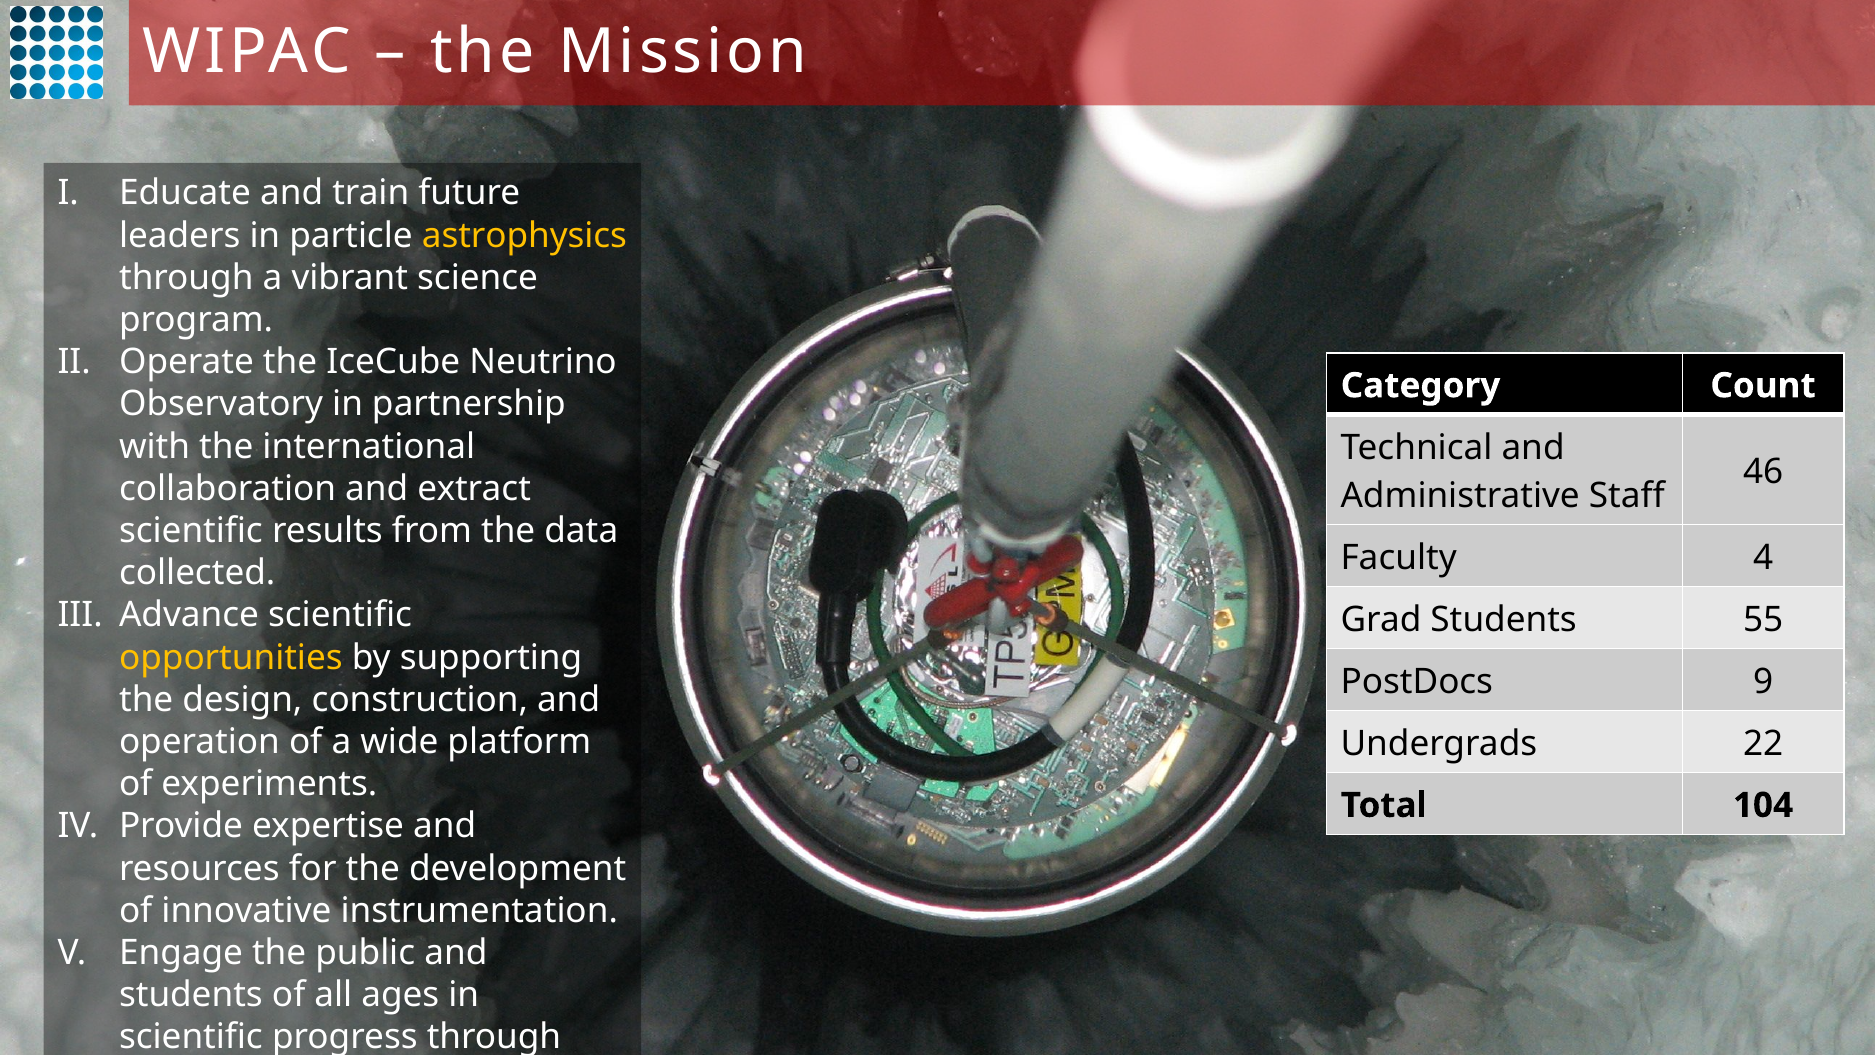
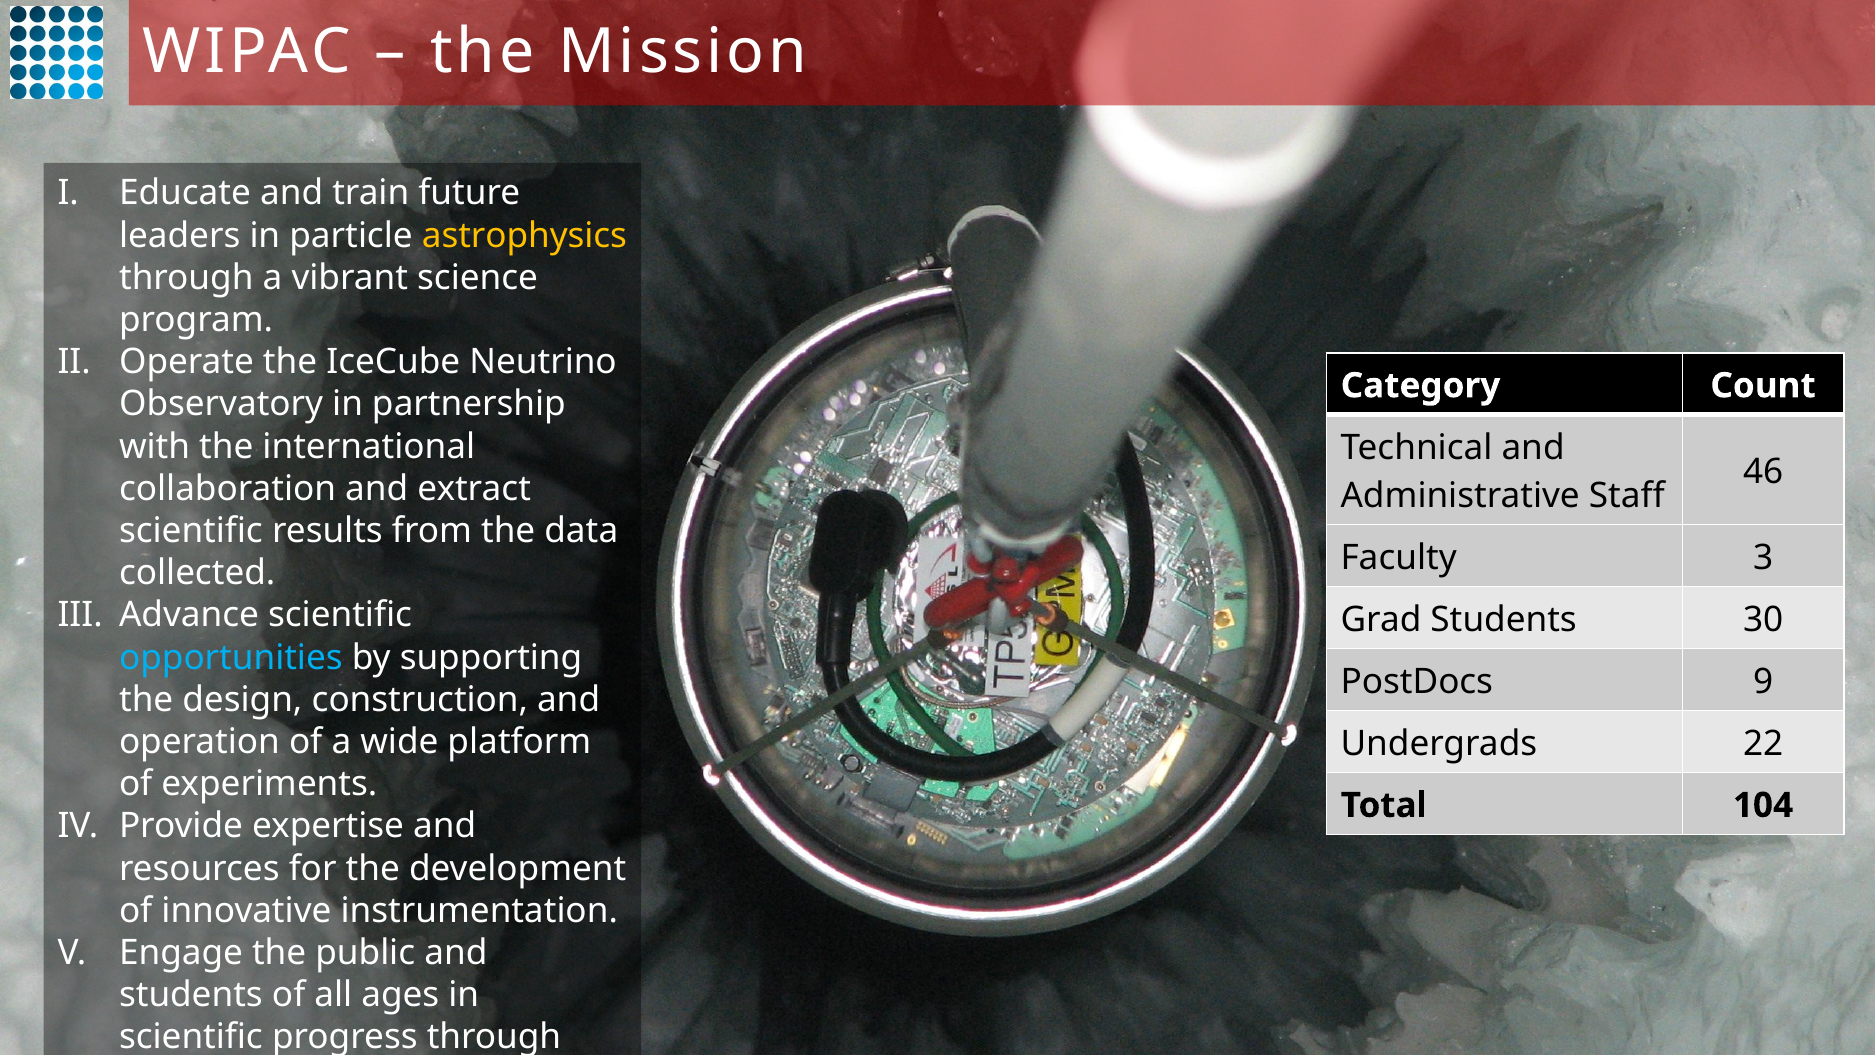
4: 4 -> 3
55: 55 -> 30
opportunities colour: yellow -> light blue
